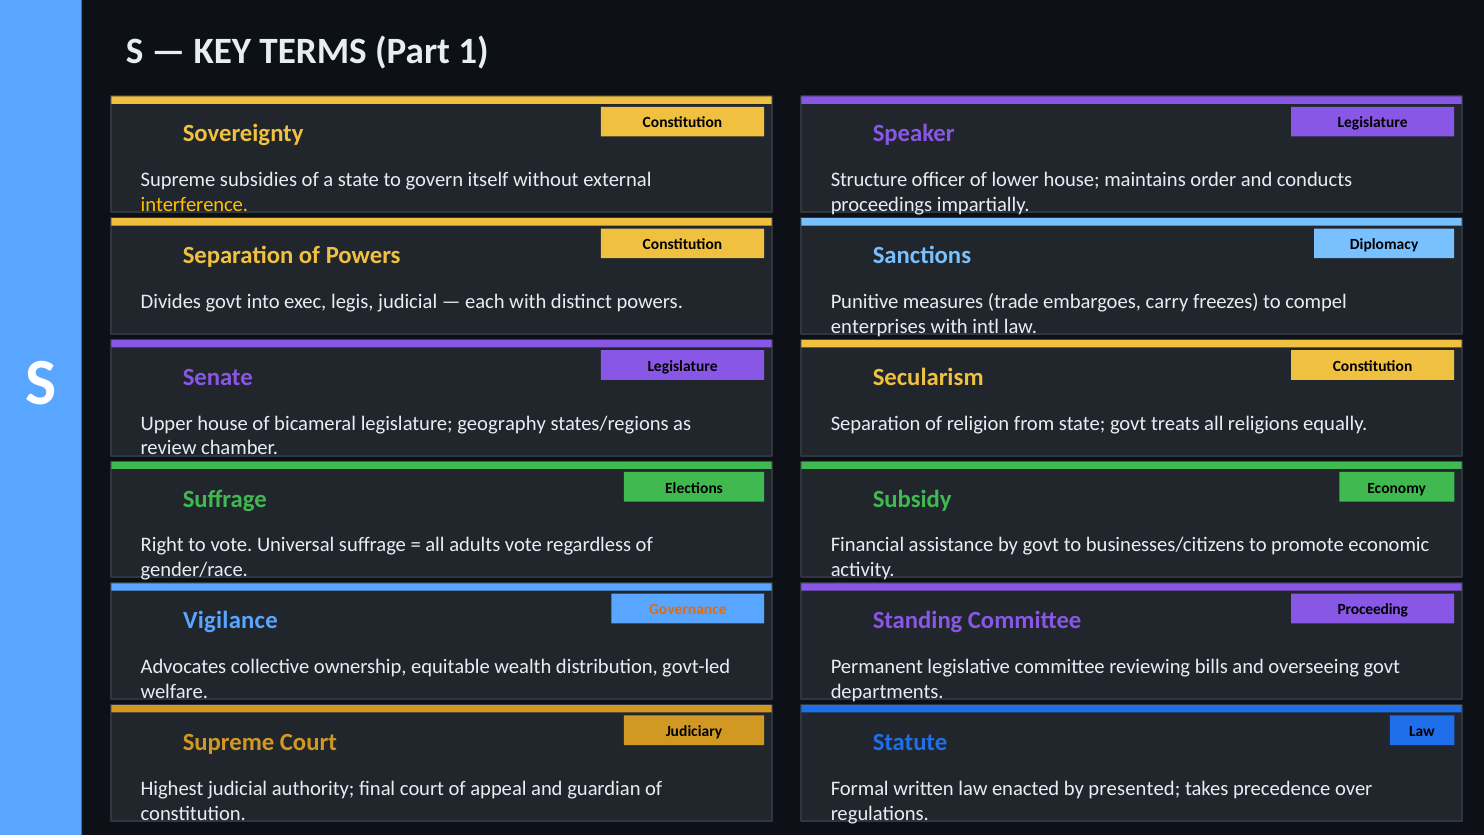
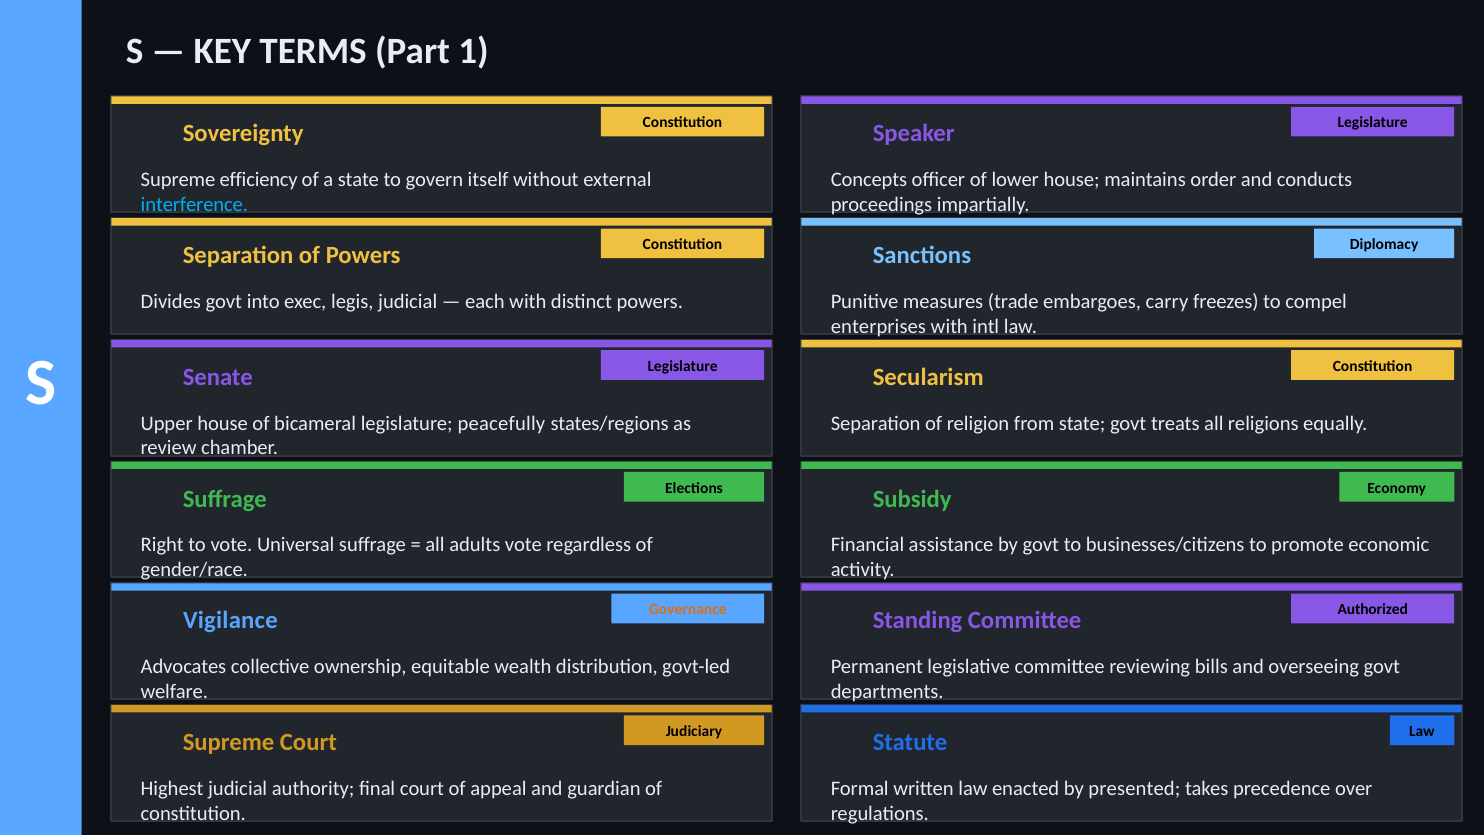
subsidies: subsidies -> efficiency
Structure: Structure -> Concepts
interference colour: yellow -> light blue
geography: geography -> peacefully
Proceeding: Proceeding -> Authorized
